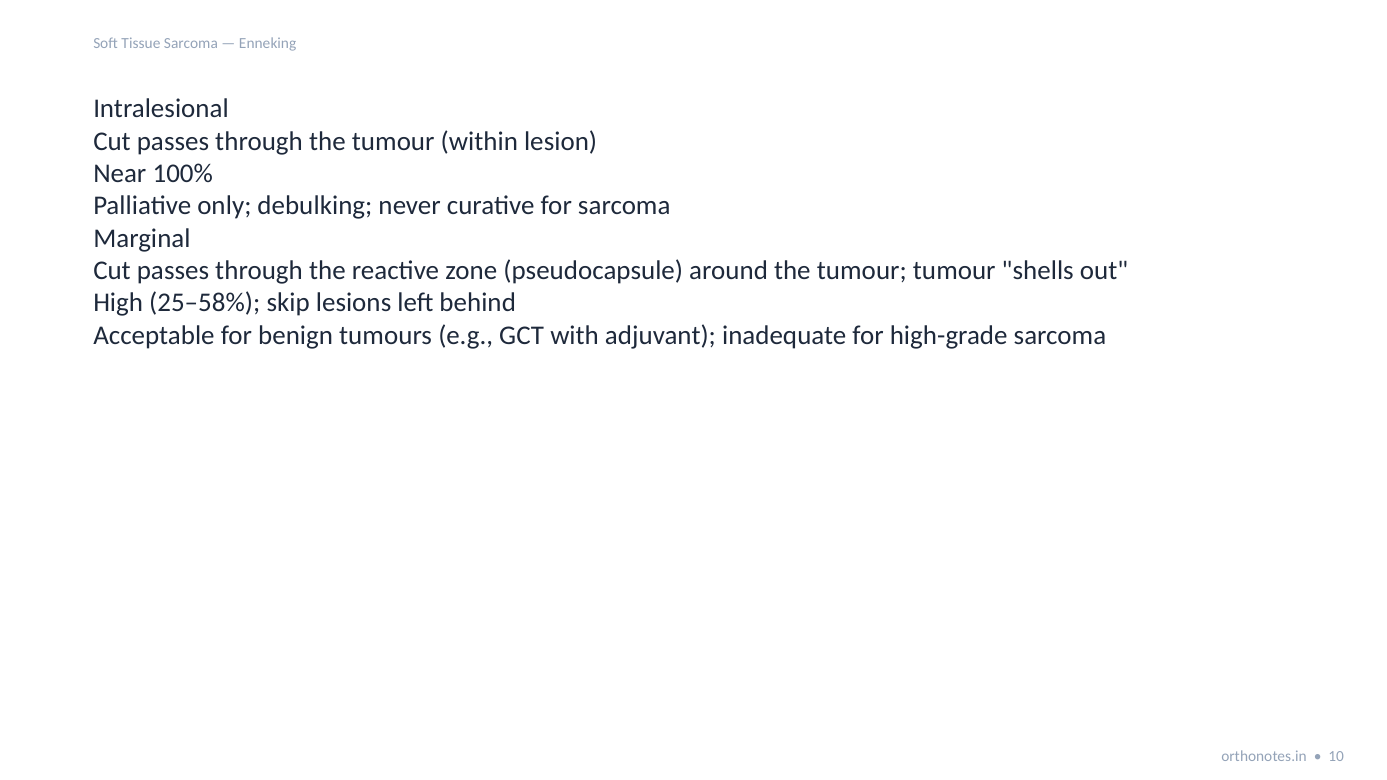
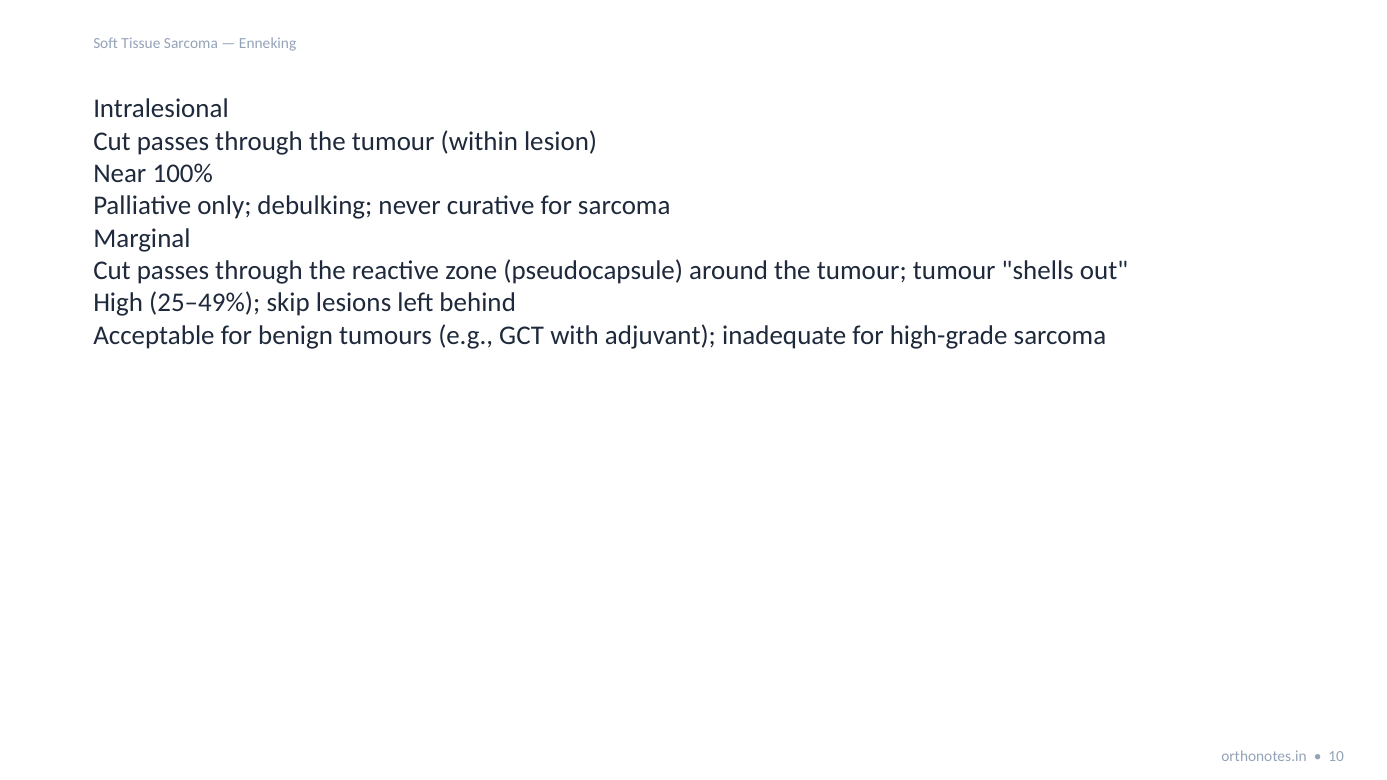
25–58%: 25–58% -> 25–49%
